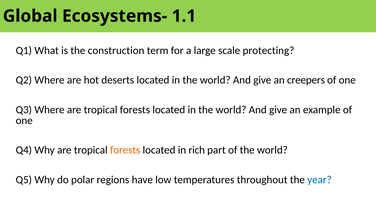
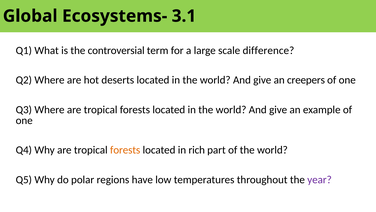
1.1: 1.1 -> 3.1
construction: construction -> controversial
protecting: protecting -> difference
year colour: blue -> purple
